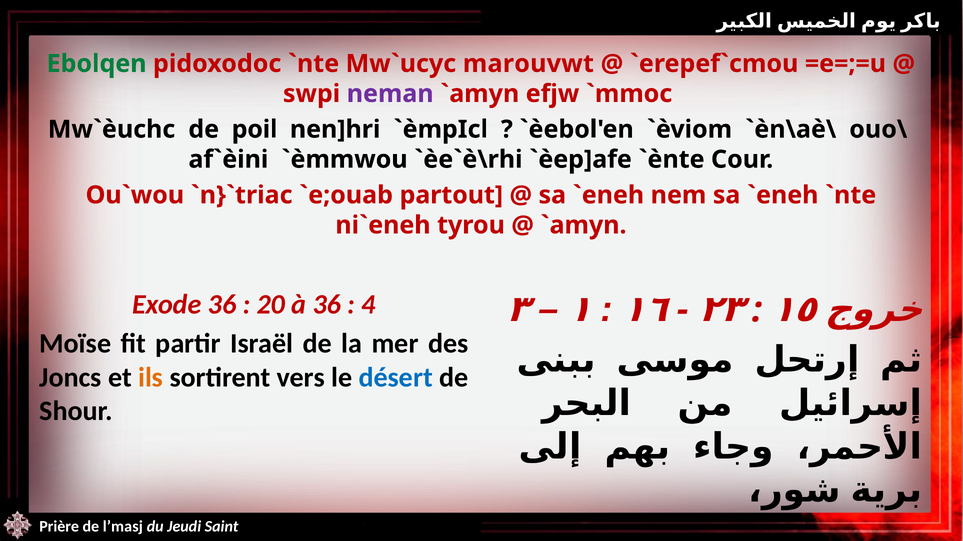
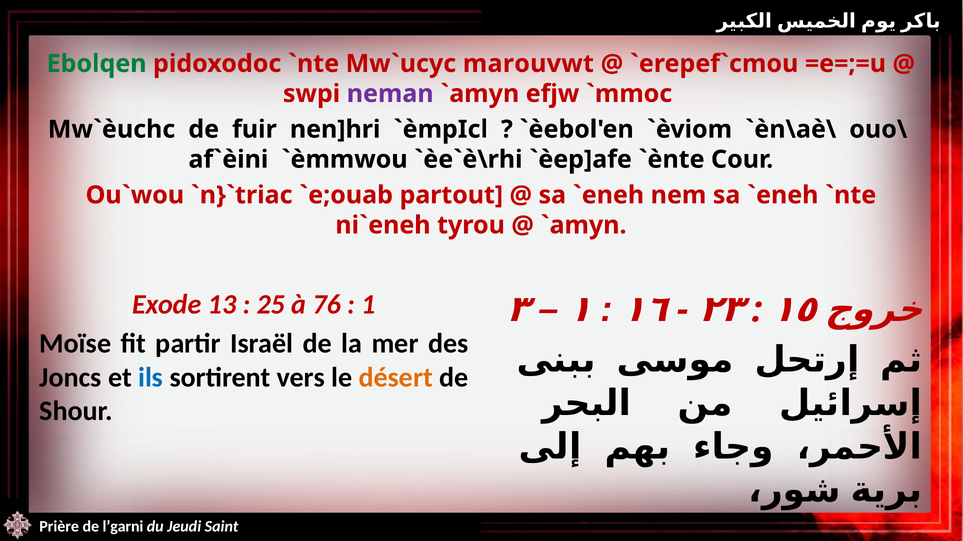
poil: poil -> fuir
Exode 36: 36 -> 13
20: 20 -> 25
à 36: 36 -> 76
4: 4 -> 1
ils colour: orange -> blue
désert colour: blue -> orange
l’masj: l’masj -> l’garni
